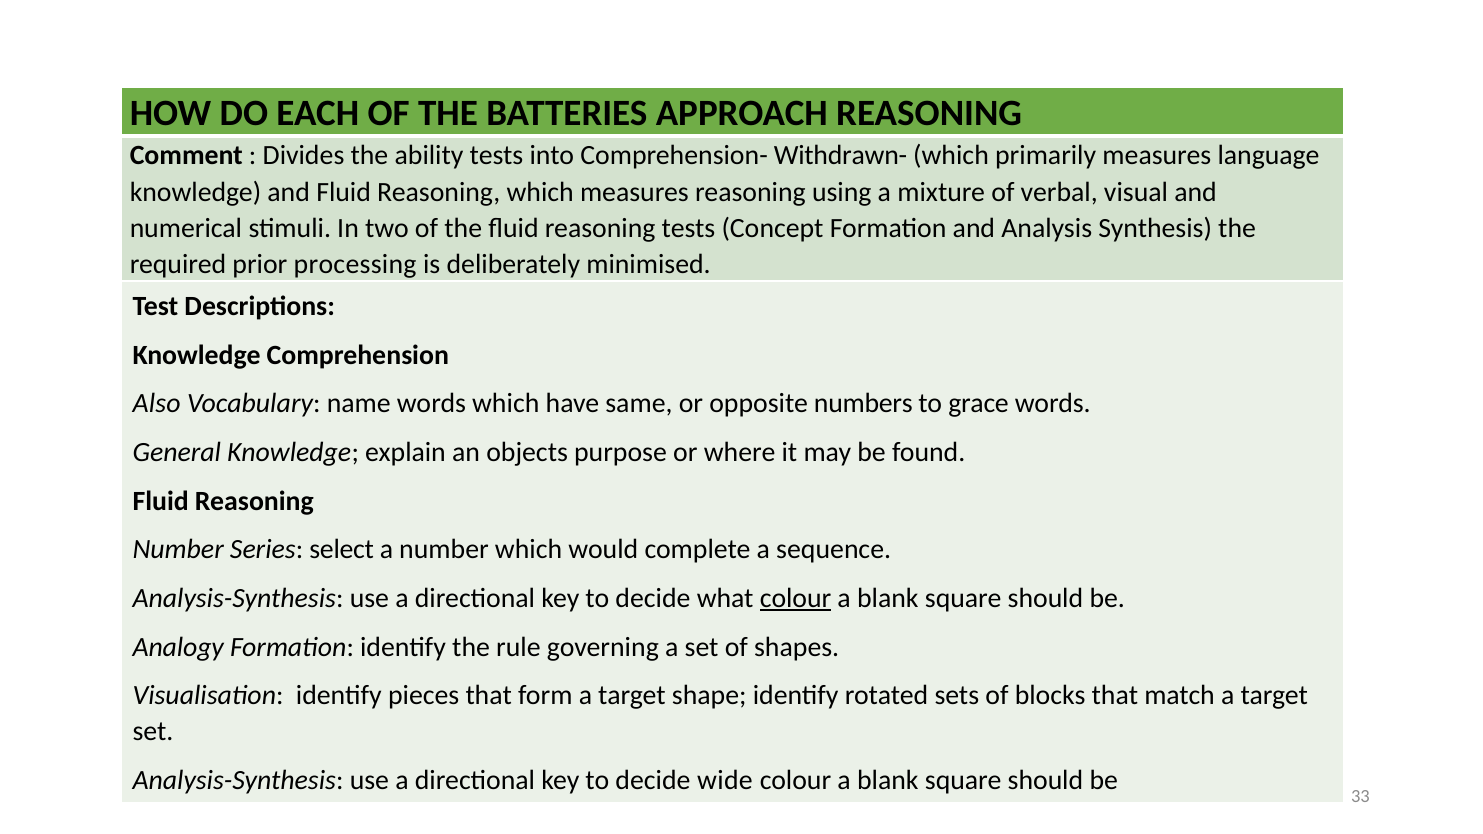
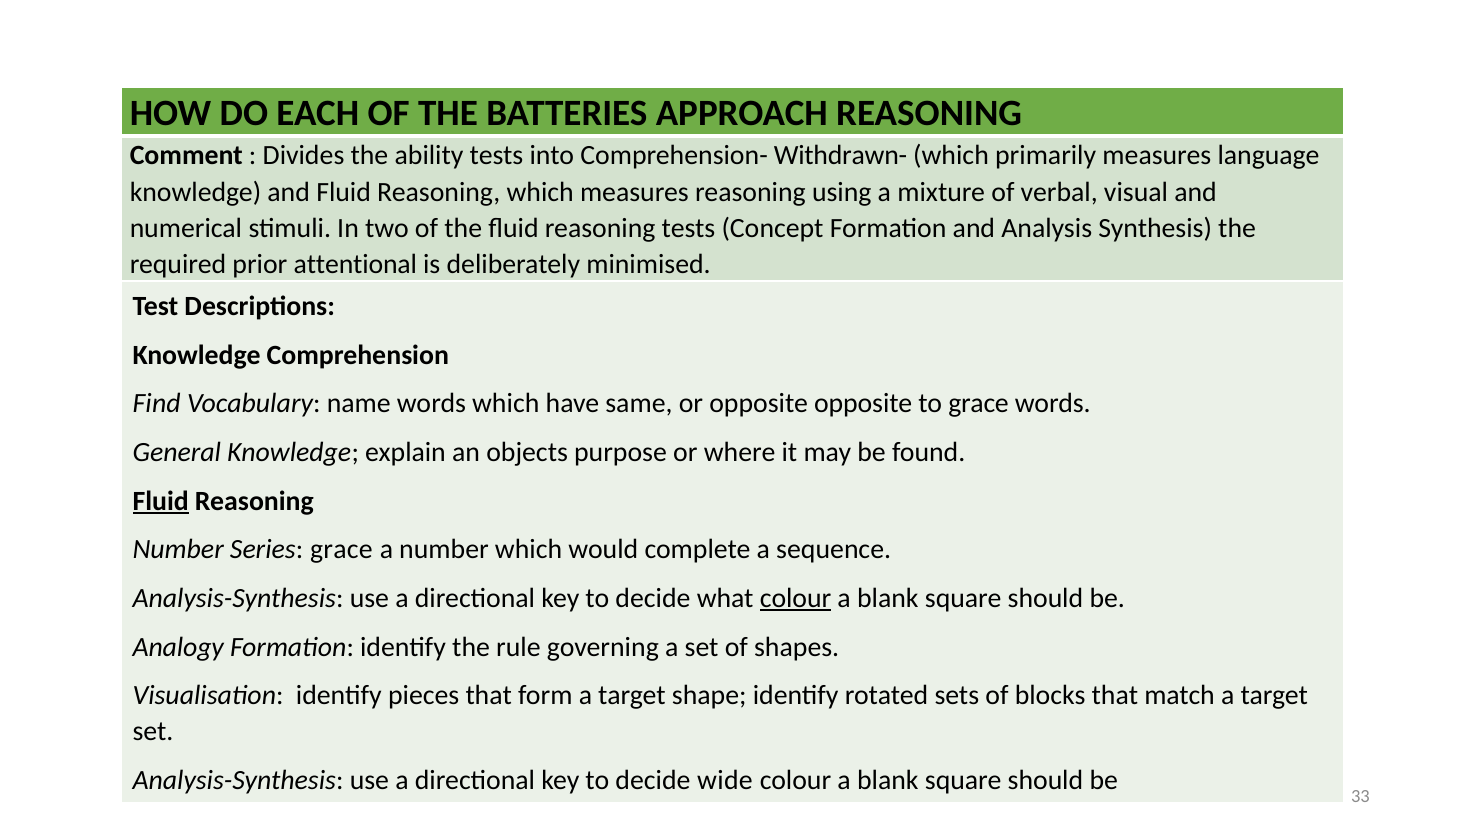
processing: processing -> attentional
Also: Also -> Find
opposite numbers: numbers -> opposite
Fluid at (161, 501) underline: none -> present
Series select: select -> grace
